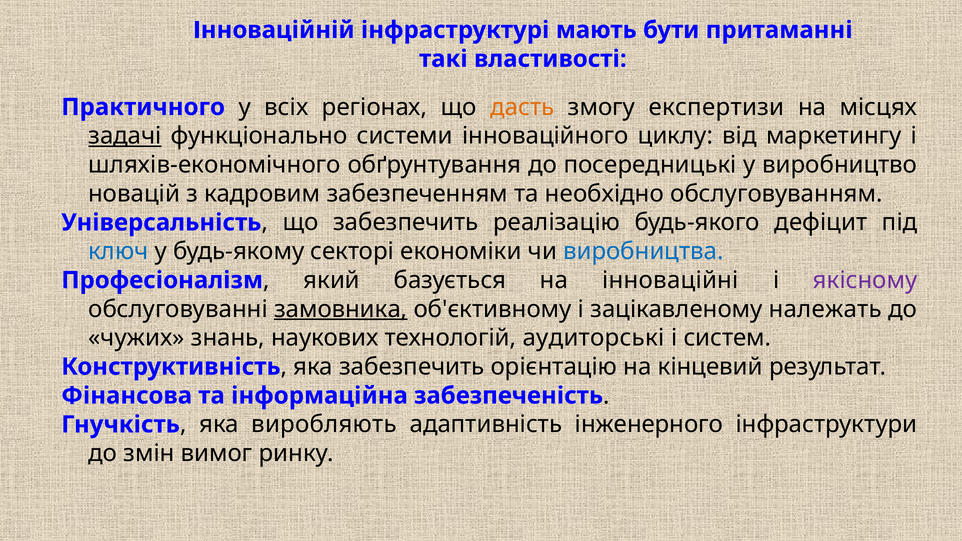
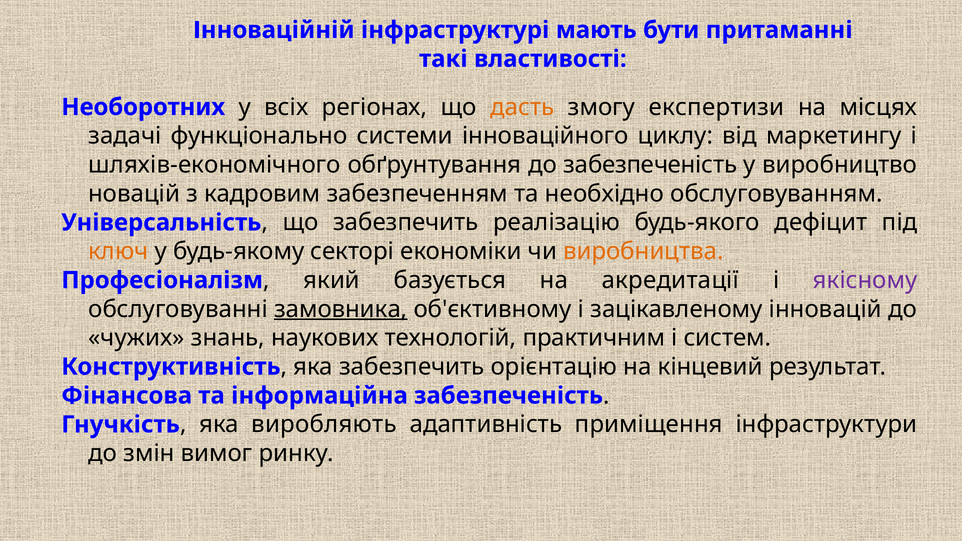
Практичного: Практичного -> Необоротних
задачі underline: present -> none
до посередницькі: посередницькі -> забезпеченість
ключ colour: blue -> orange
виробництва colour: blue -> orange
інноваційні: інноваційні -> акредитації
належать: належать -> інновацій
аудиторські: аудиторські -> практичним
інженерного: інженерного -> приміщення
